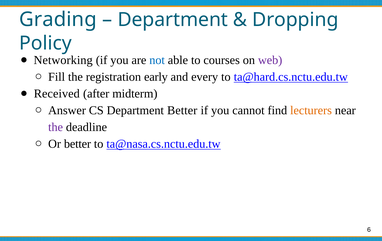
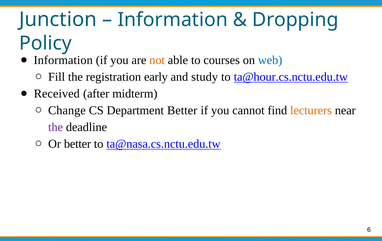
Grading: Grading -> Junction
Department at (173, 20): Department -> Information
Networking at (63, 60): Networking -> Information
not colour: blue -> orange
web colour: purple -> blue
every: every -> study
ta@hard.cs.nctu.edu.tw: ta@hard.cs.nctu.edu.tw -> ta@hour.cs.nctu.edu.tw
Answer: Answer -> Change
